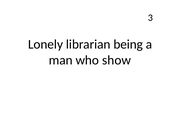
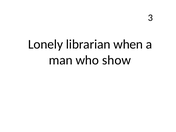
being: being -> when
